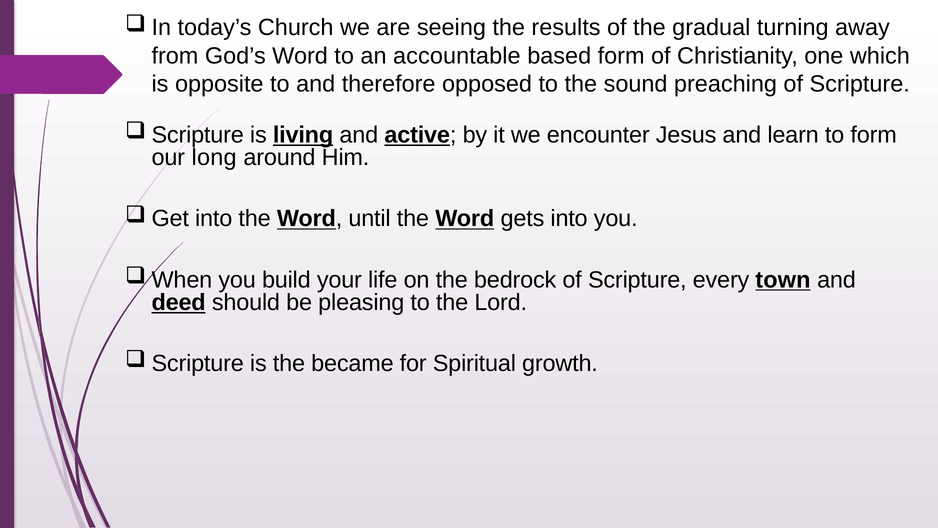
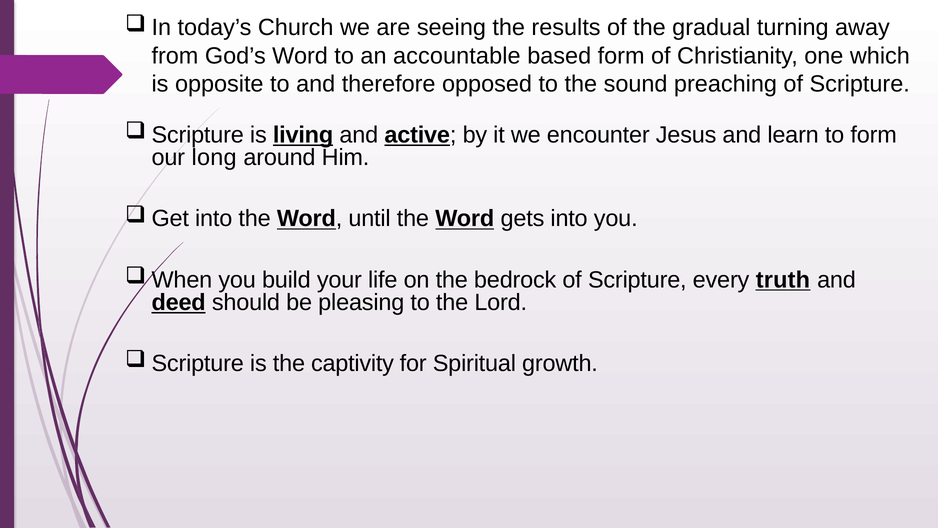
town: town -> truth
became: became -> captivity
